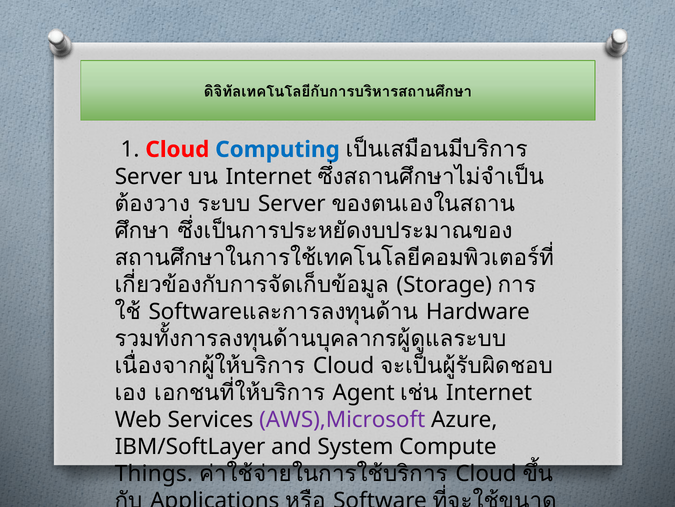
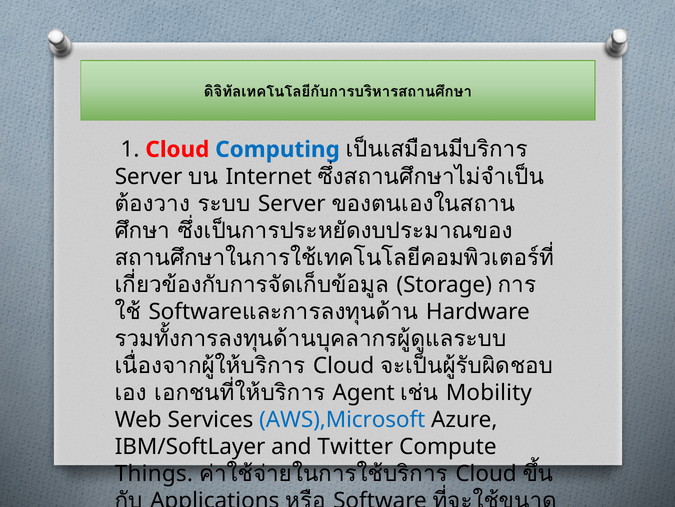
Internet at (489, 392): Internet -> Mobility
AWS),Microsoft colour: purple -> blue
System: System -> Twitter
